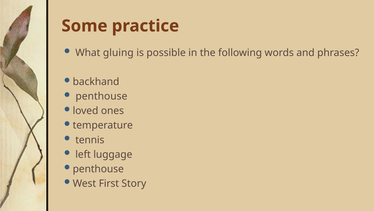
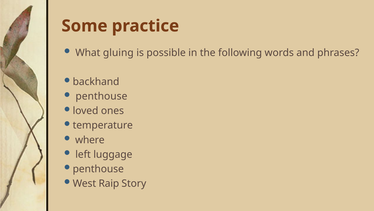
tennis: tennis -> where
First: First -> Raip
